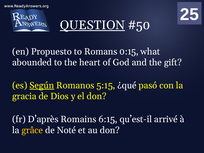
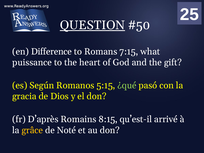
Propuesto: Propuesto -> Difference
0:15: 0:15 -> 7:15
abounded: abounded -> puissance
Según underline: present -> none
¿qué colour: white -> light green
6:15: 6:15 -> 8:15
